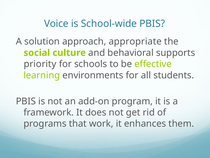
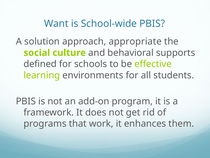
Voice: Voice -> Want
priority: priority -> defined
